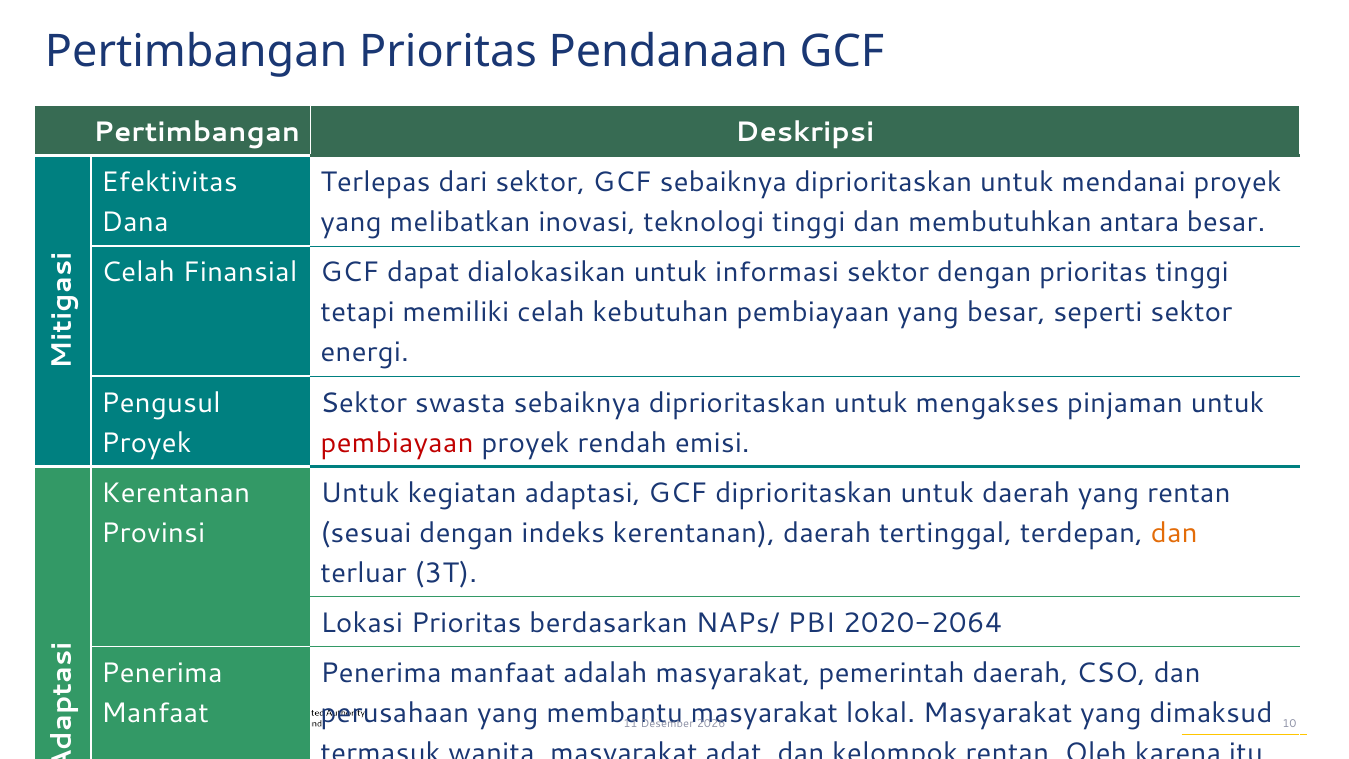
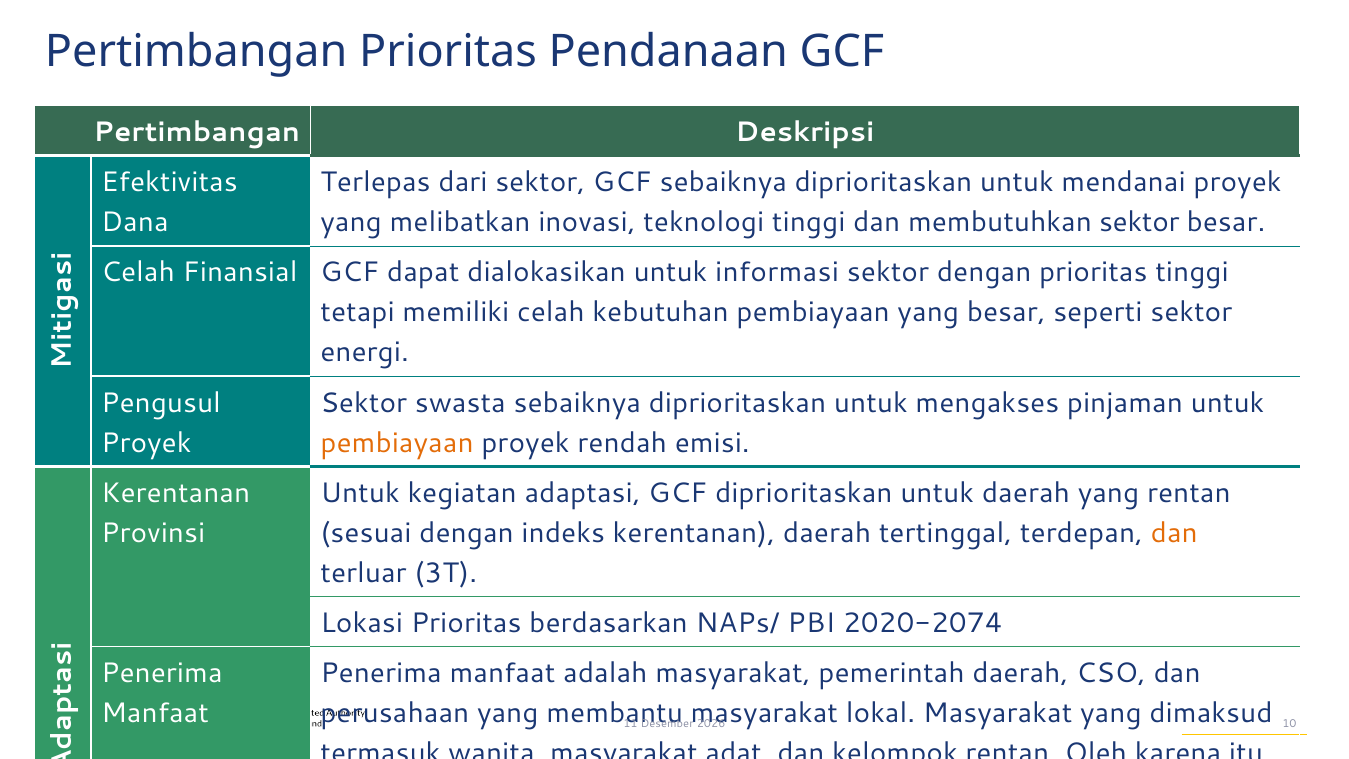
membutuhkan antara: antara -> sektor
pembiayaan at (397, 443) colour: red -> orange
2020-2064: 2020-2064 -> 2020-2074
